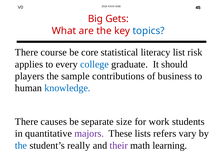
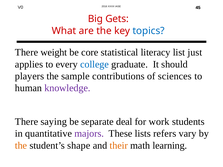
course: course -> weight
risk: risk -> just
business: business -> sciences
knowledge colour: blue -> purple
causes: causes -> saying
size: size -> deal
the at (21, 146) colour: blue -> orange
really: really -> shape
their colour: purple -> orange
